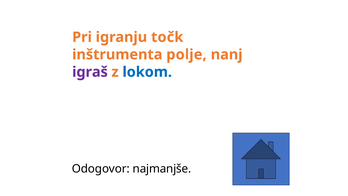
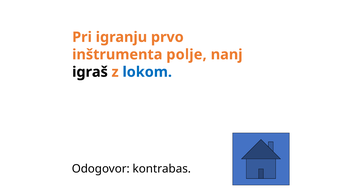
točk: točk -> prvo
igraš colour: purple -> black
najmanjše: najmanjše -> kontrabas
